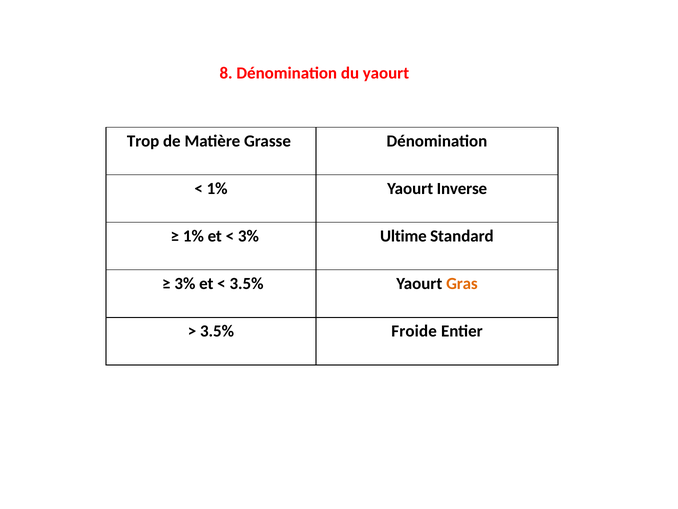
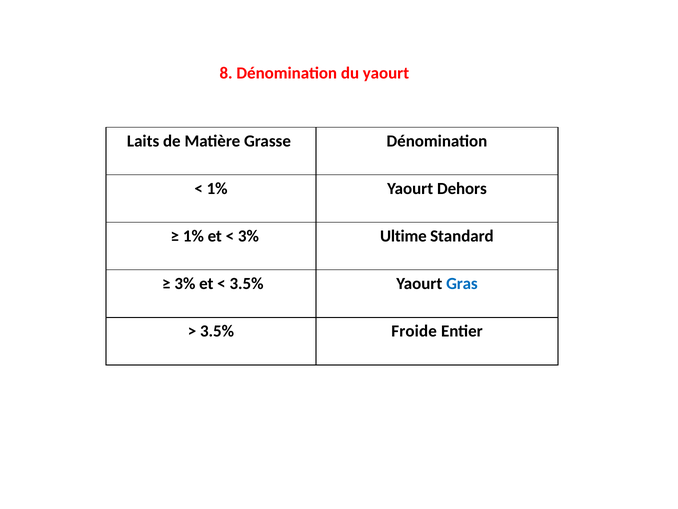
Trop: Trop -> Laits
Inverse: Inverse -> Dehors
Gras colour: orange -> blue
